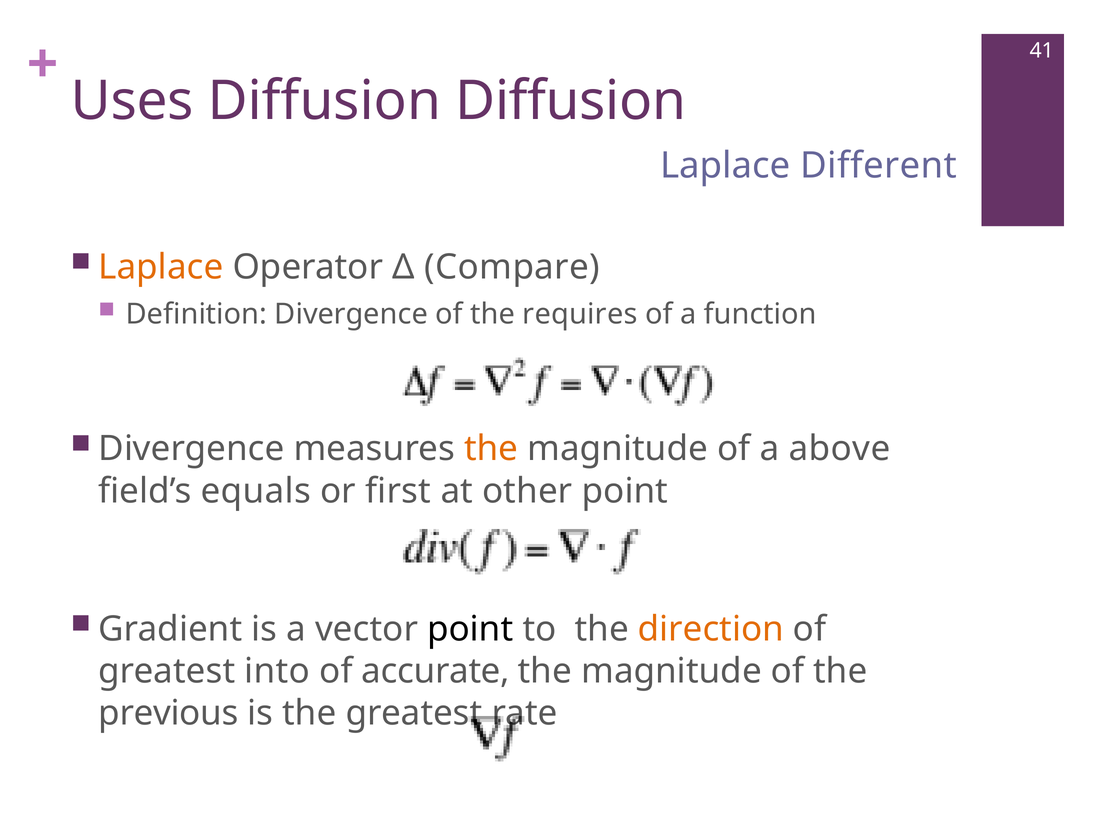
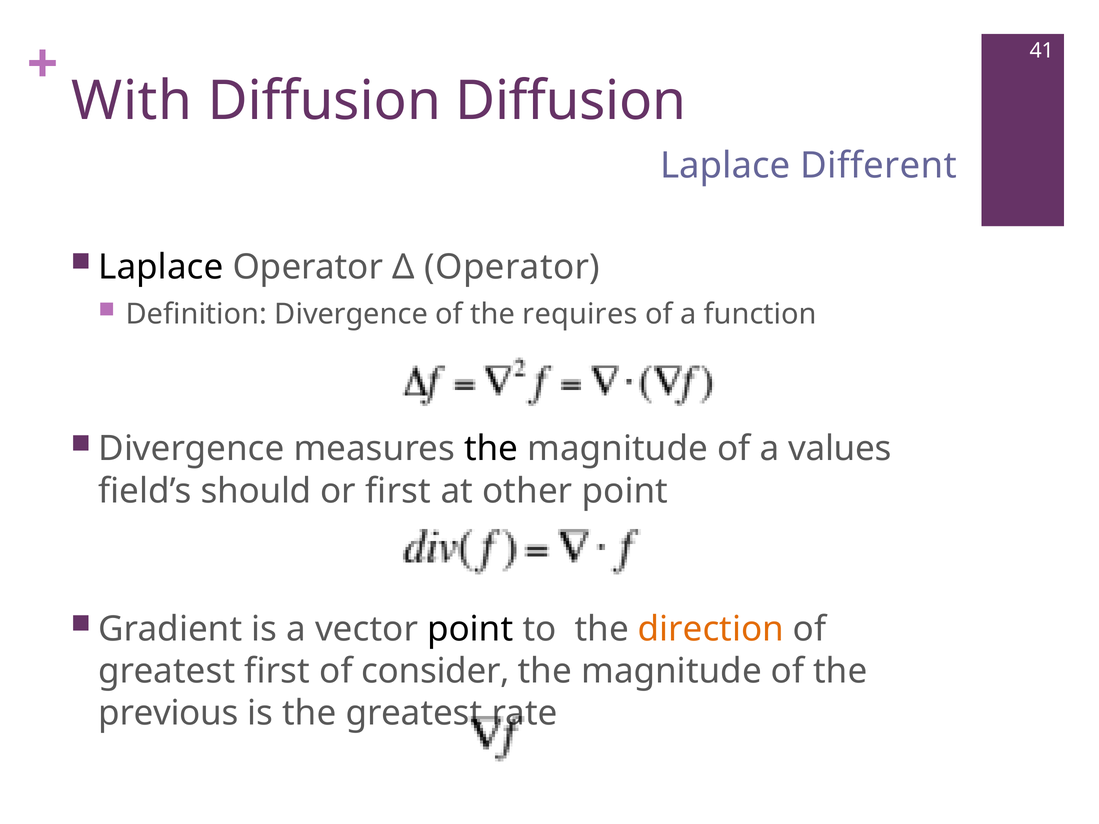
Uses: Uses -> With
Laplace at (161, 267) colour: orange -> black
Δ Compare: Compare -> Operator
the at (491, 449) colour: orange -> black
above: above -> values
equals: equals -> should
greatest into: into -> first
accurate: accurate -> consider
